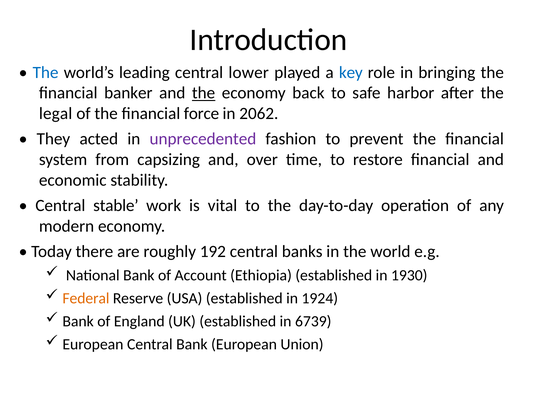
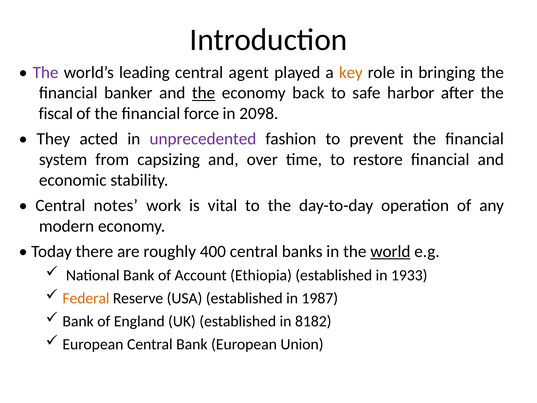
The at (46, 72) colour: blue -> purple
lower: lower -> agent
key colour: blue -> orange
legal: legal -> fiscal
2062: 2062 -> 2098
stable: stable -> notes
192: 192 -> 400
world underline: none -> present
1930: 1930 -> 1933
1924: 1924 -> 1987
6739: 6739 -> 8182
